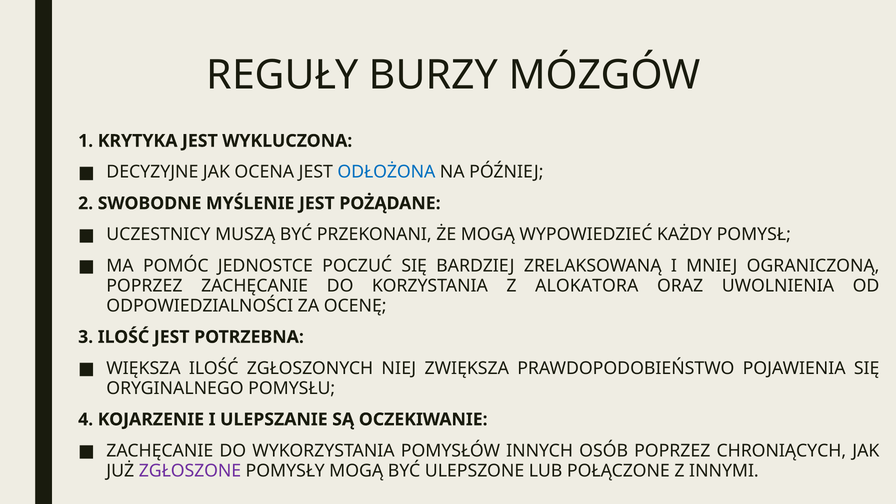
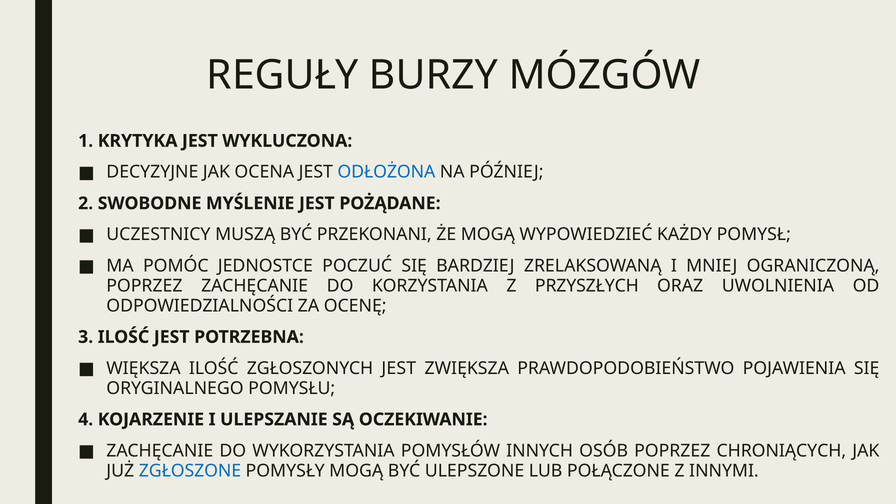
ALOKATORA: ALOKATORA -> PRZYSZŁYCH
ZGŁOSZONYCH NIEJ: NIEJ -> JEST
ZGŁOSZONE colour: purple -> blue
